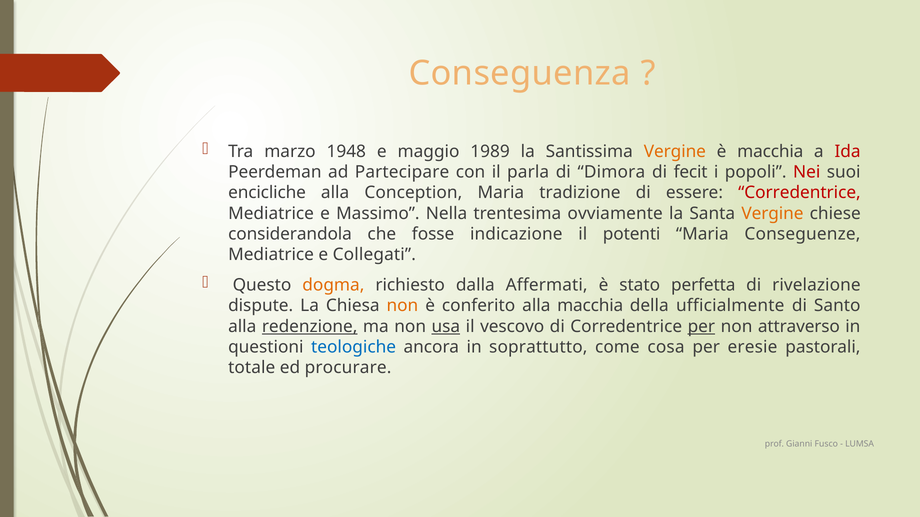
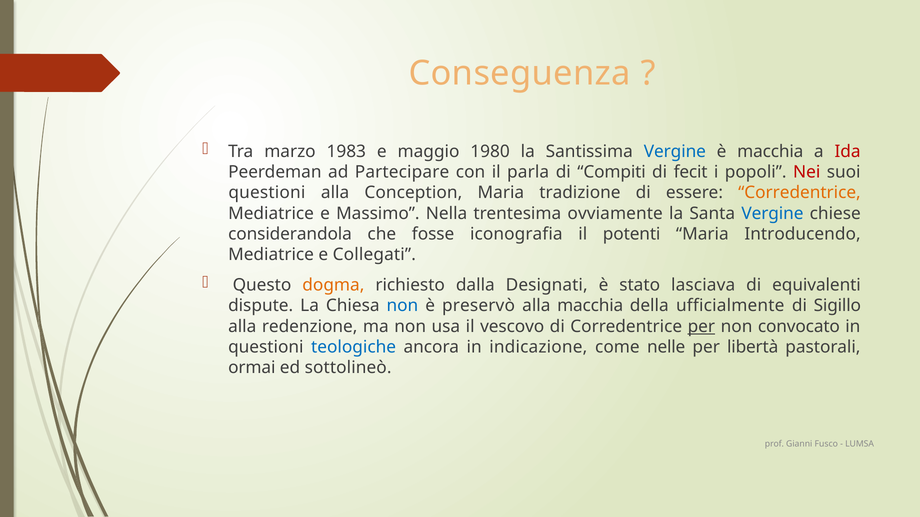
1948: 1948 -> 1983
1989: 1989 -> 1980
Vergine at (675, 152) colour: orange -> blue
Dimora: Dimora -> Compiti
encicliche at (267, 193): encicliche -> questioni
Corredentrice at (799, 193) colour: red -> orange
Vergine at (772, 214) colour: orange -> blue
indicazione: indicazione -> iconografia
Conseguenze: Conseguenze -> Introducendo
Affermati: Affermati -> Designati
perfetta: perfetta -> lasciava
rivelazione: rivelazione -> equivalenti
non at (402, 306) colour: orange -> blue
conferito: conferito -> preservò
Santo: Santo -> Sigillo
redenzione underline: present -> none
usa underline: present -> none
attraverso: attraverso -> convocato
soprattutto: soprattutto -> indicazione
cosa: cosa -> nelle
eresie: eresie -> libertà
totale: totale -> ormai
procurare: procurare -> sottolineò
